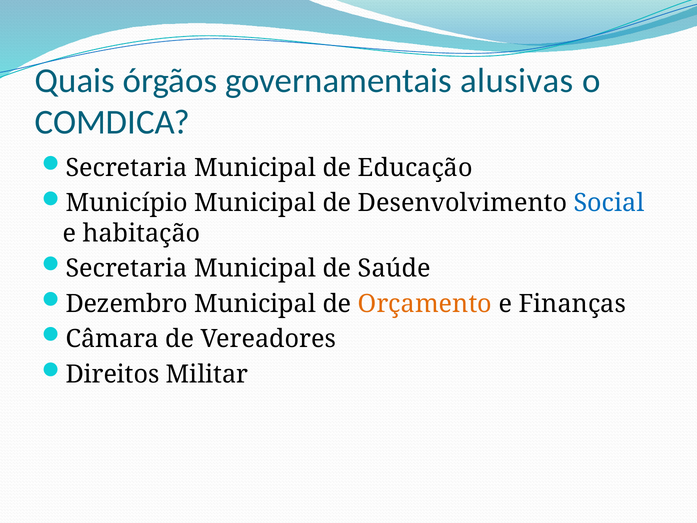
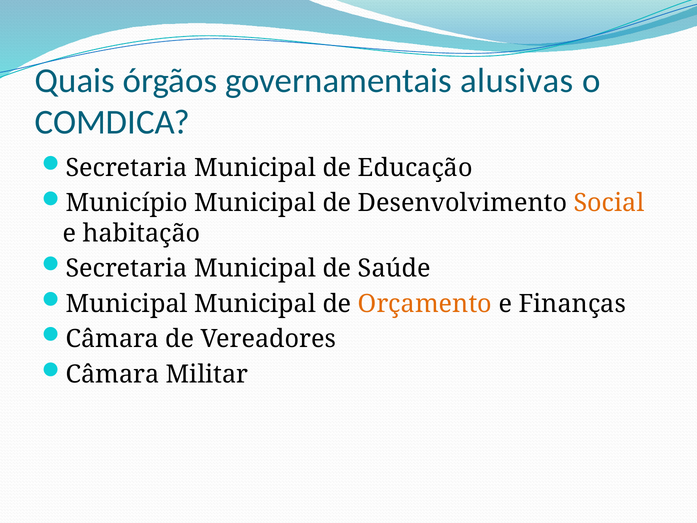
Social colour: blue -> orange
Dezembro at (127, 304): Dezembro -> Municipal
Direitos at (112, 374): Direitos -> Câmara
